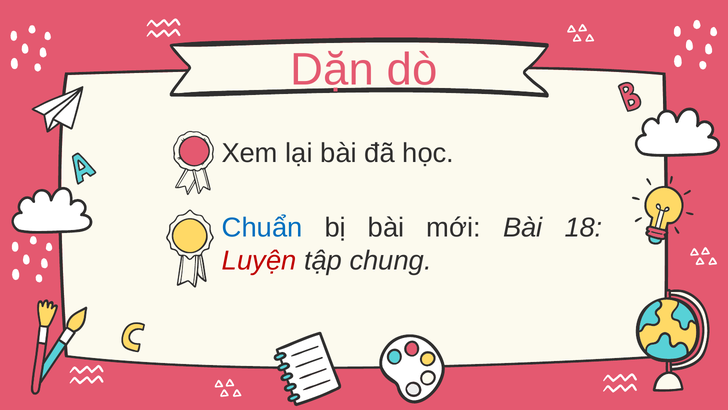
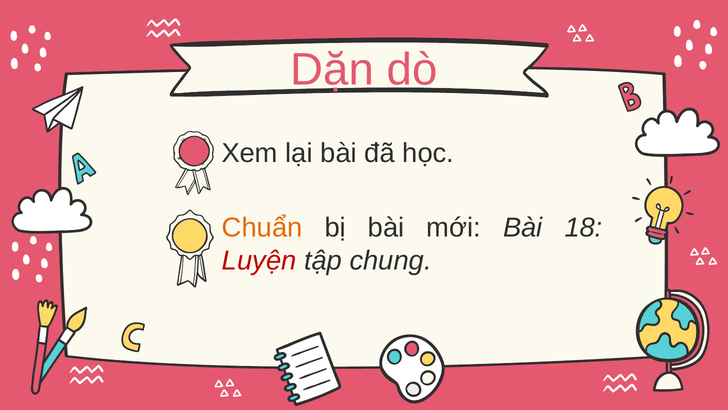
Chuẩn colour: blue -> orange
